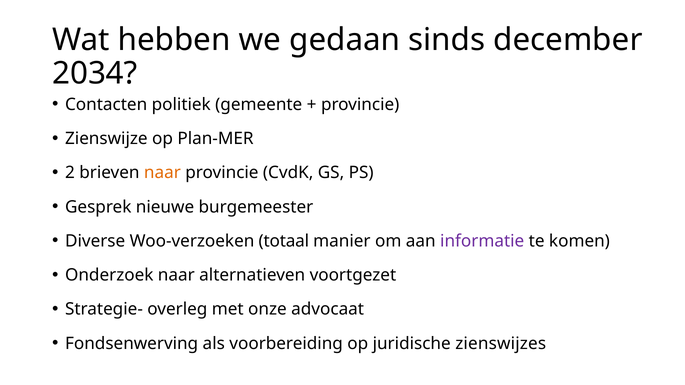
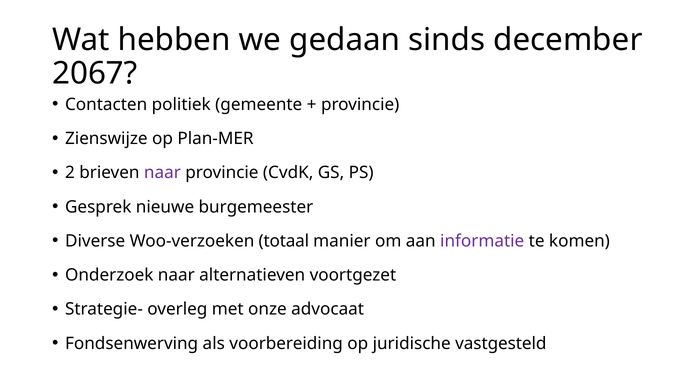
2034: 2034 -> 2067
naar at (162, 173) colour: orange -> purple
zienswijzes: zienswijzes -> vastgesteld
